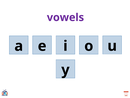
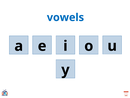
vowels colour: purple -> blue
